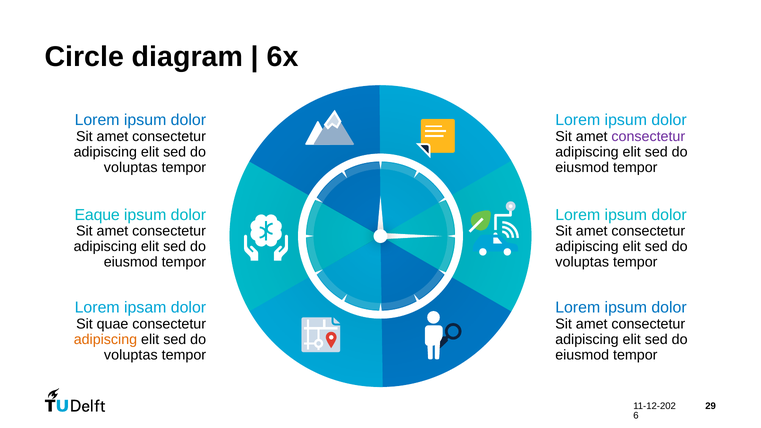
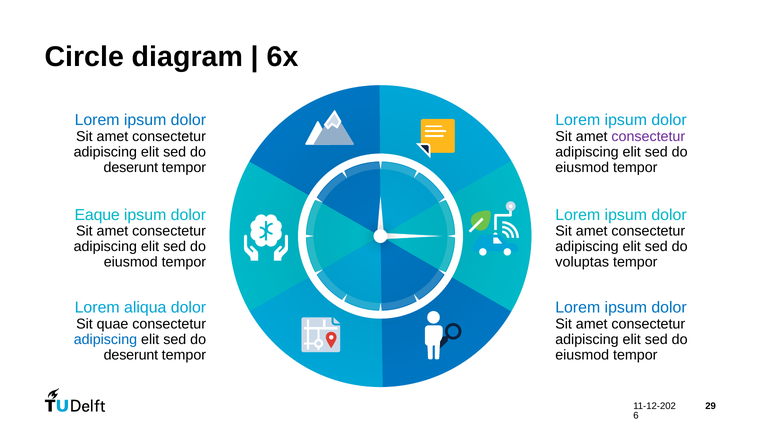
voluptas at (131, 167): voluptas -> deserunt
ipsam: ipsam -> aliqua
adipiscing at (105, 339) colour: orange -> blue
voluptas at (131, 355): voluptas -> deserunt
